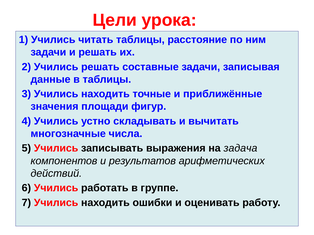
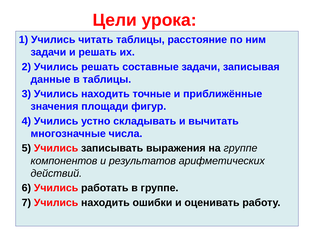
на задача: задача -> группе
